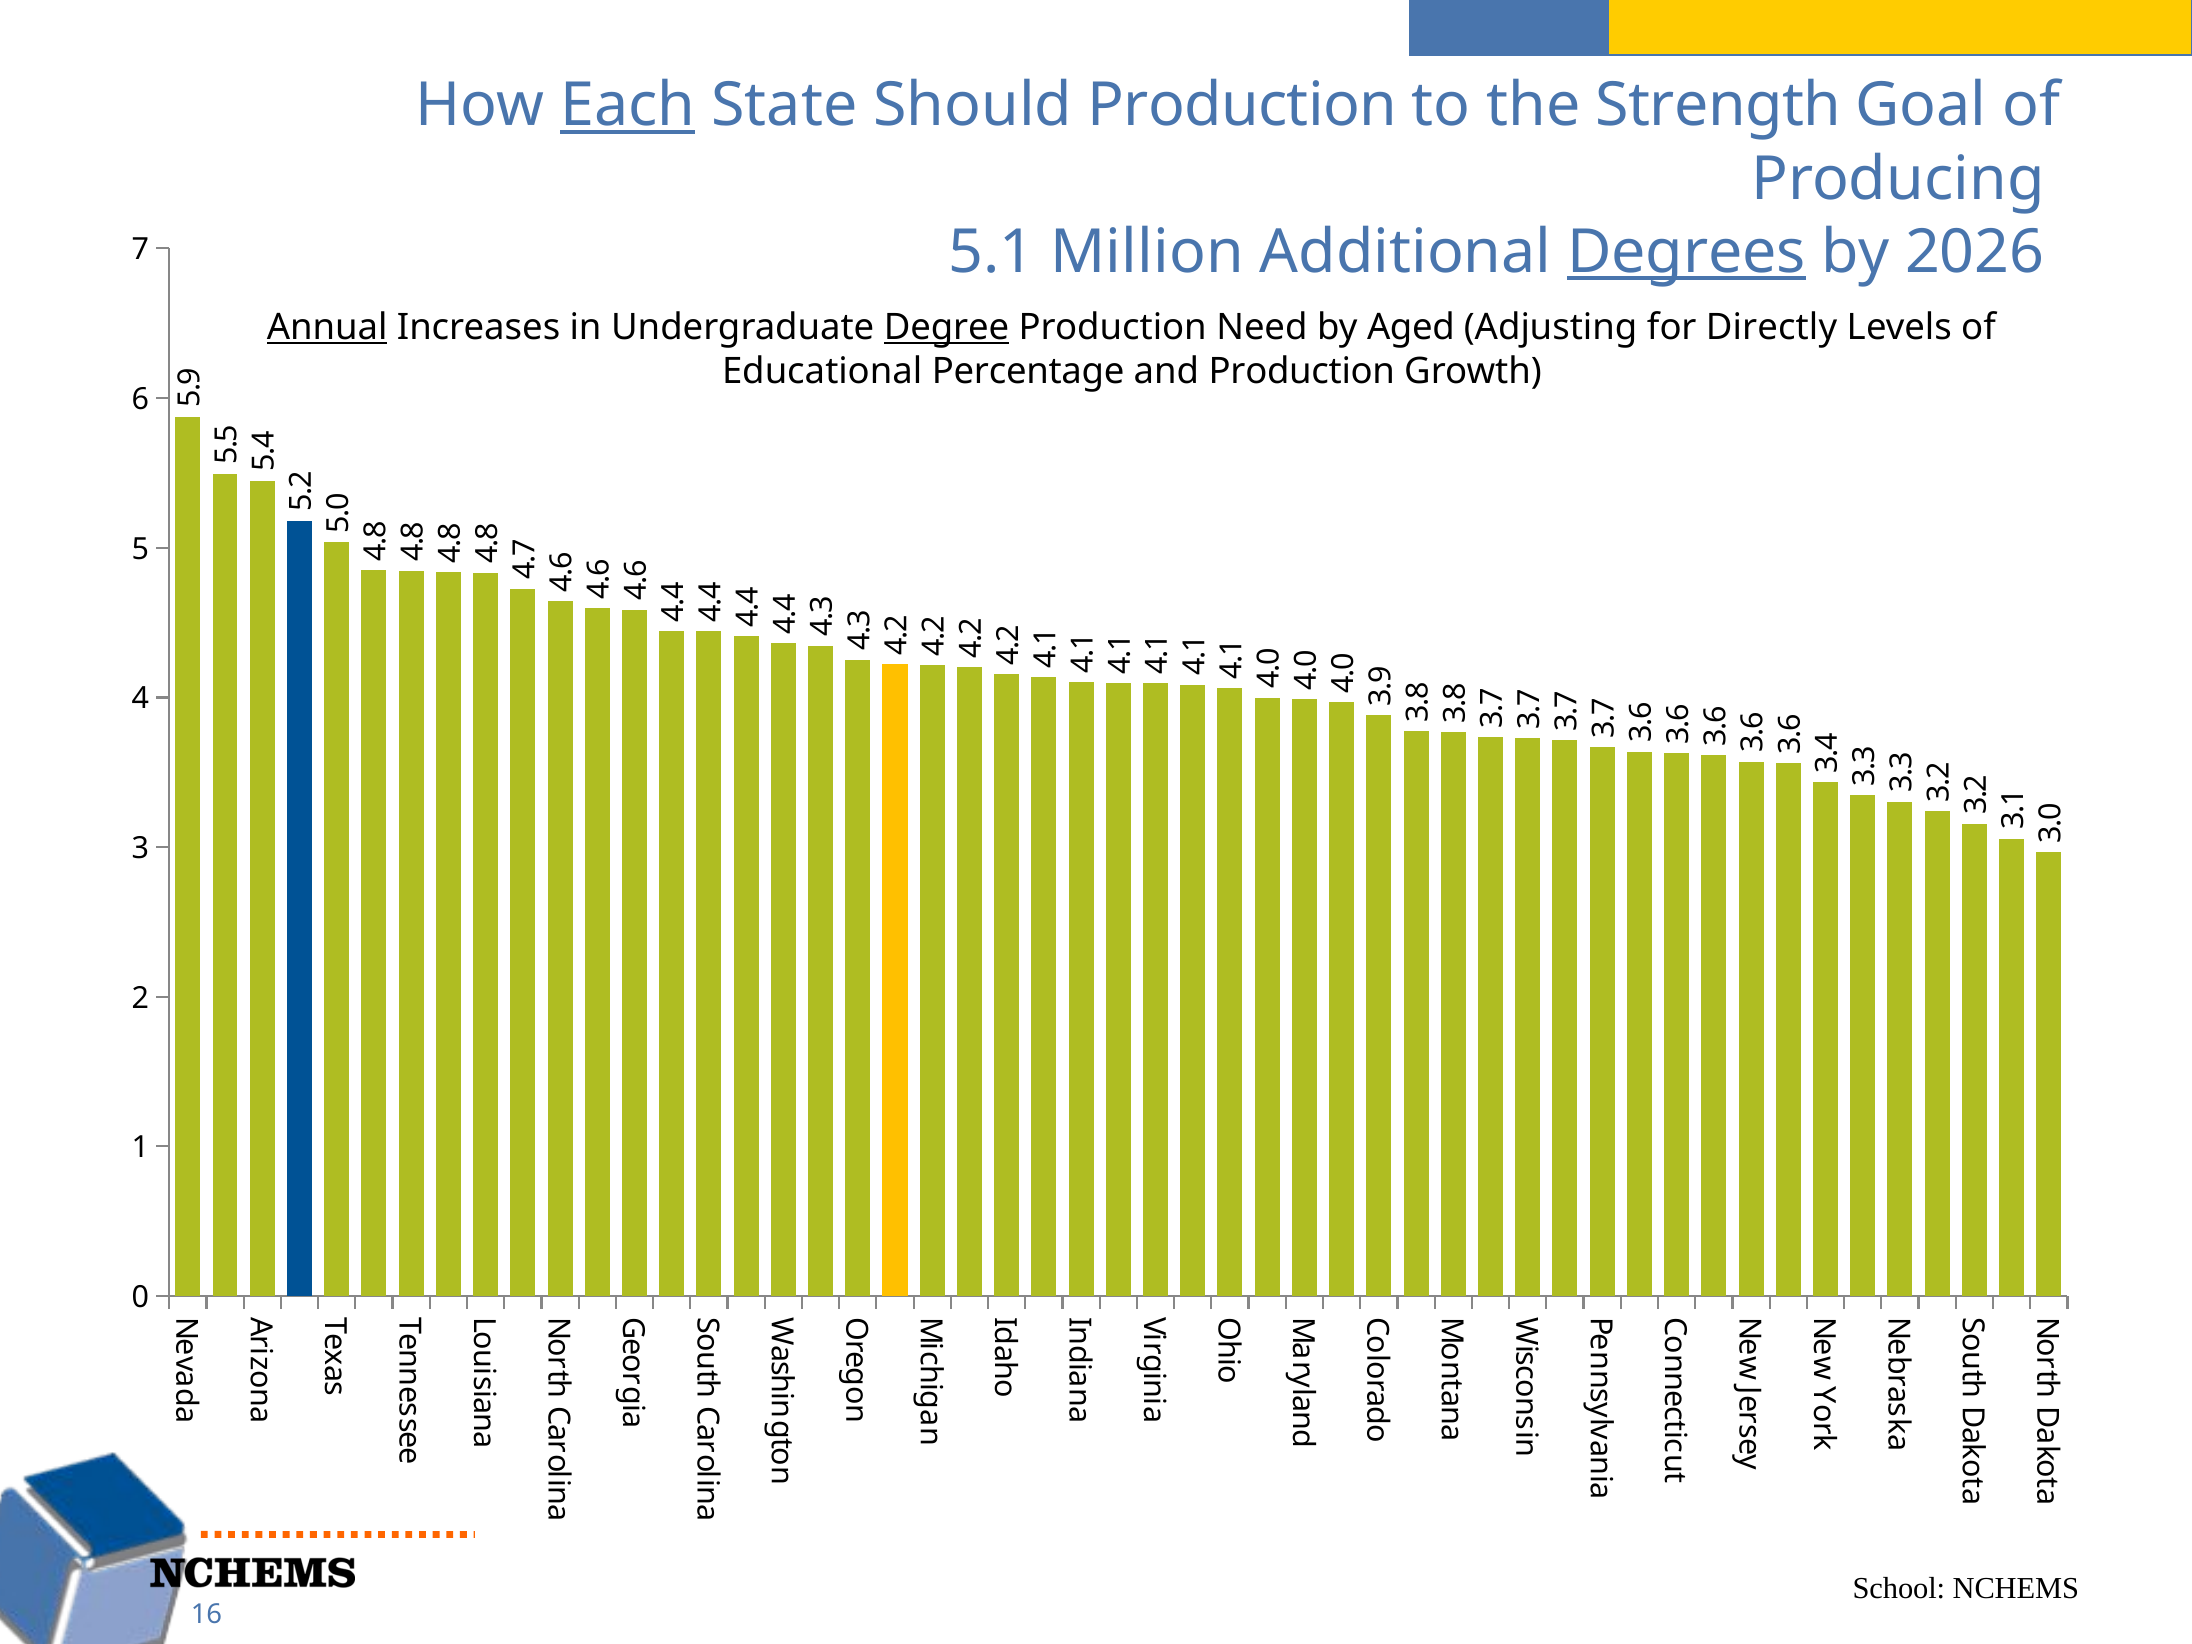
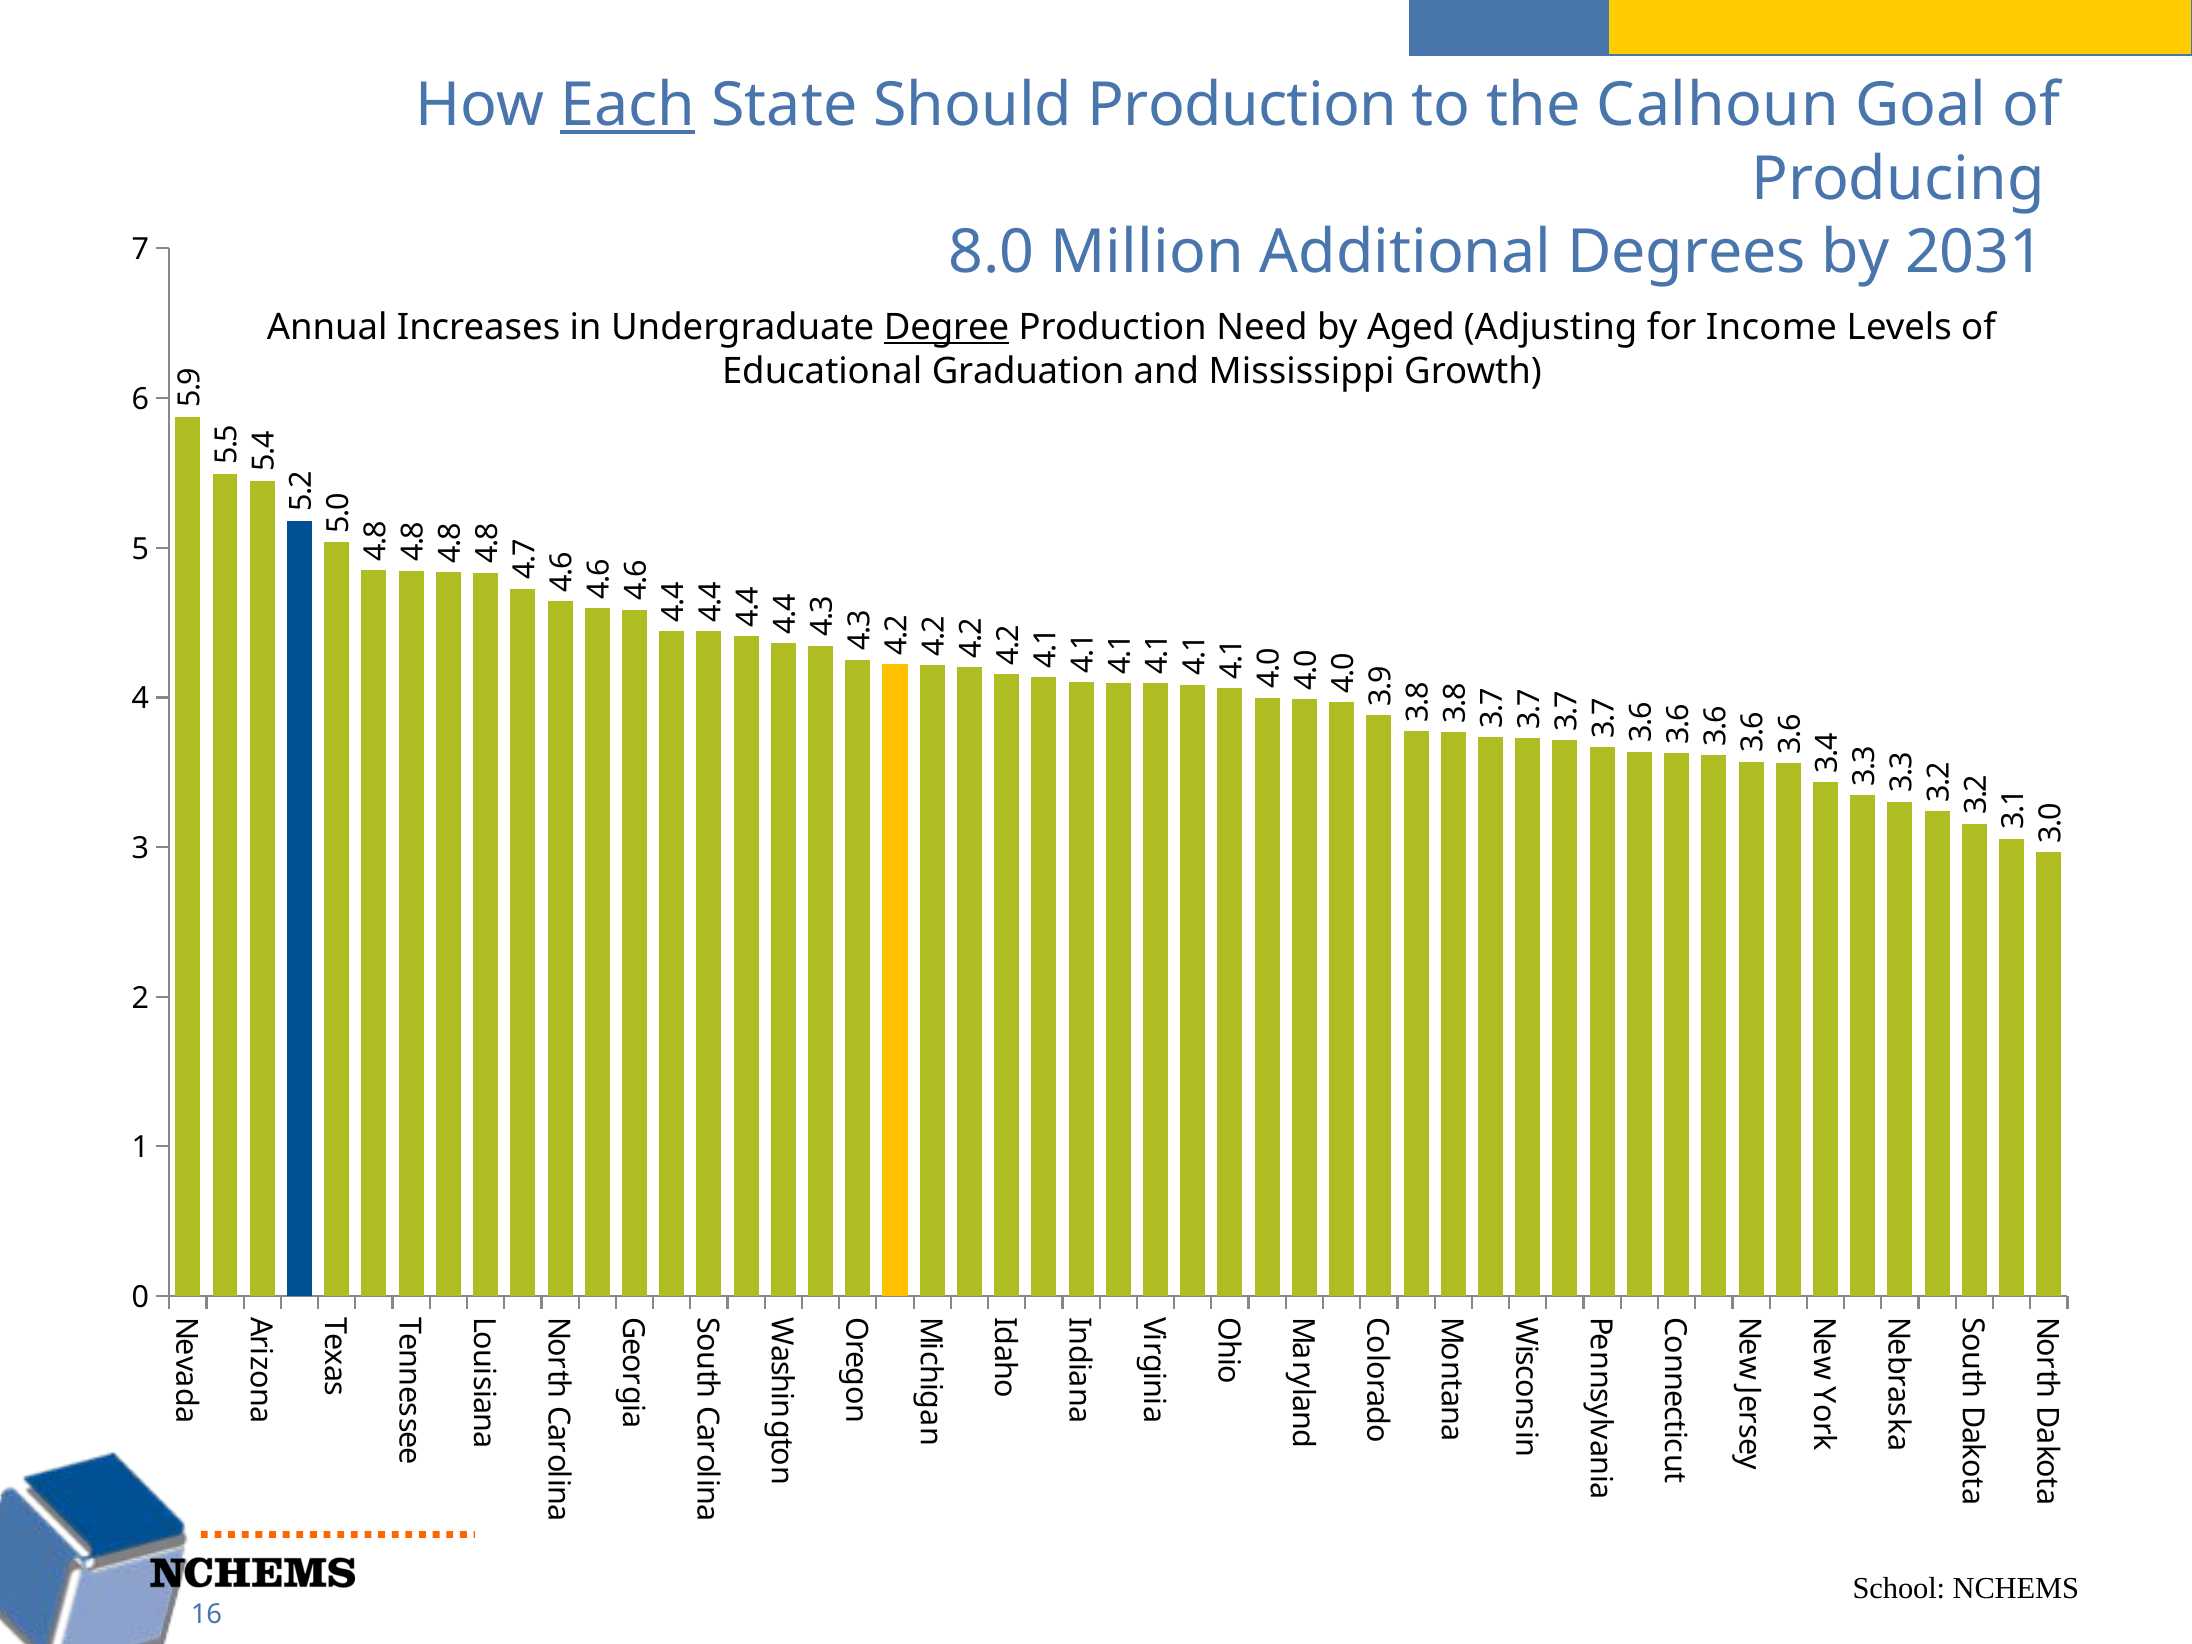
Strength: Strength -> Calhoun
5.1: 5.1 -> 8.0
Degrees underline: present -> none
2026: 2026 -> 2031
Annual underline: present -> none
Directly: Directly -> Income
Percentage: Percentage -> Graduation
and Production: Production -> Mississippi
